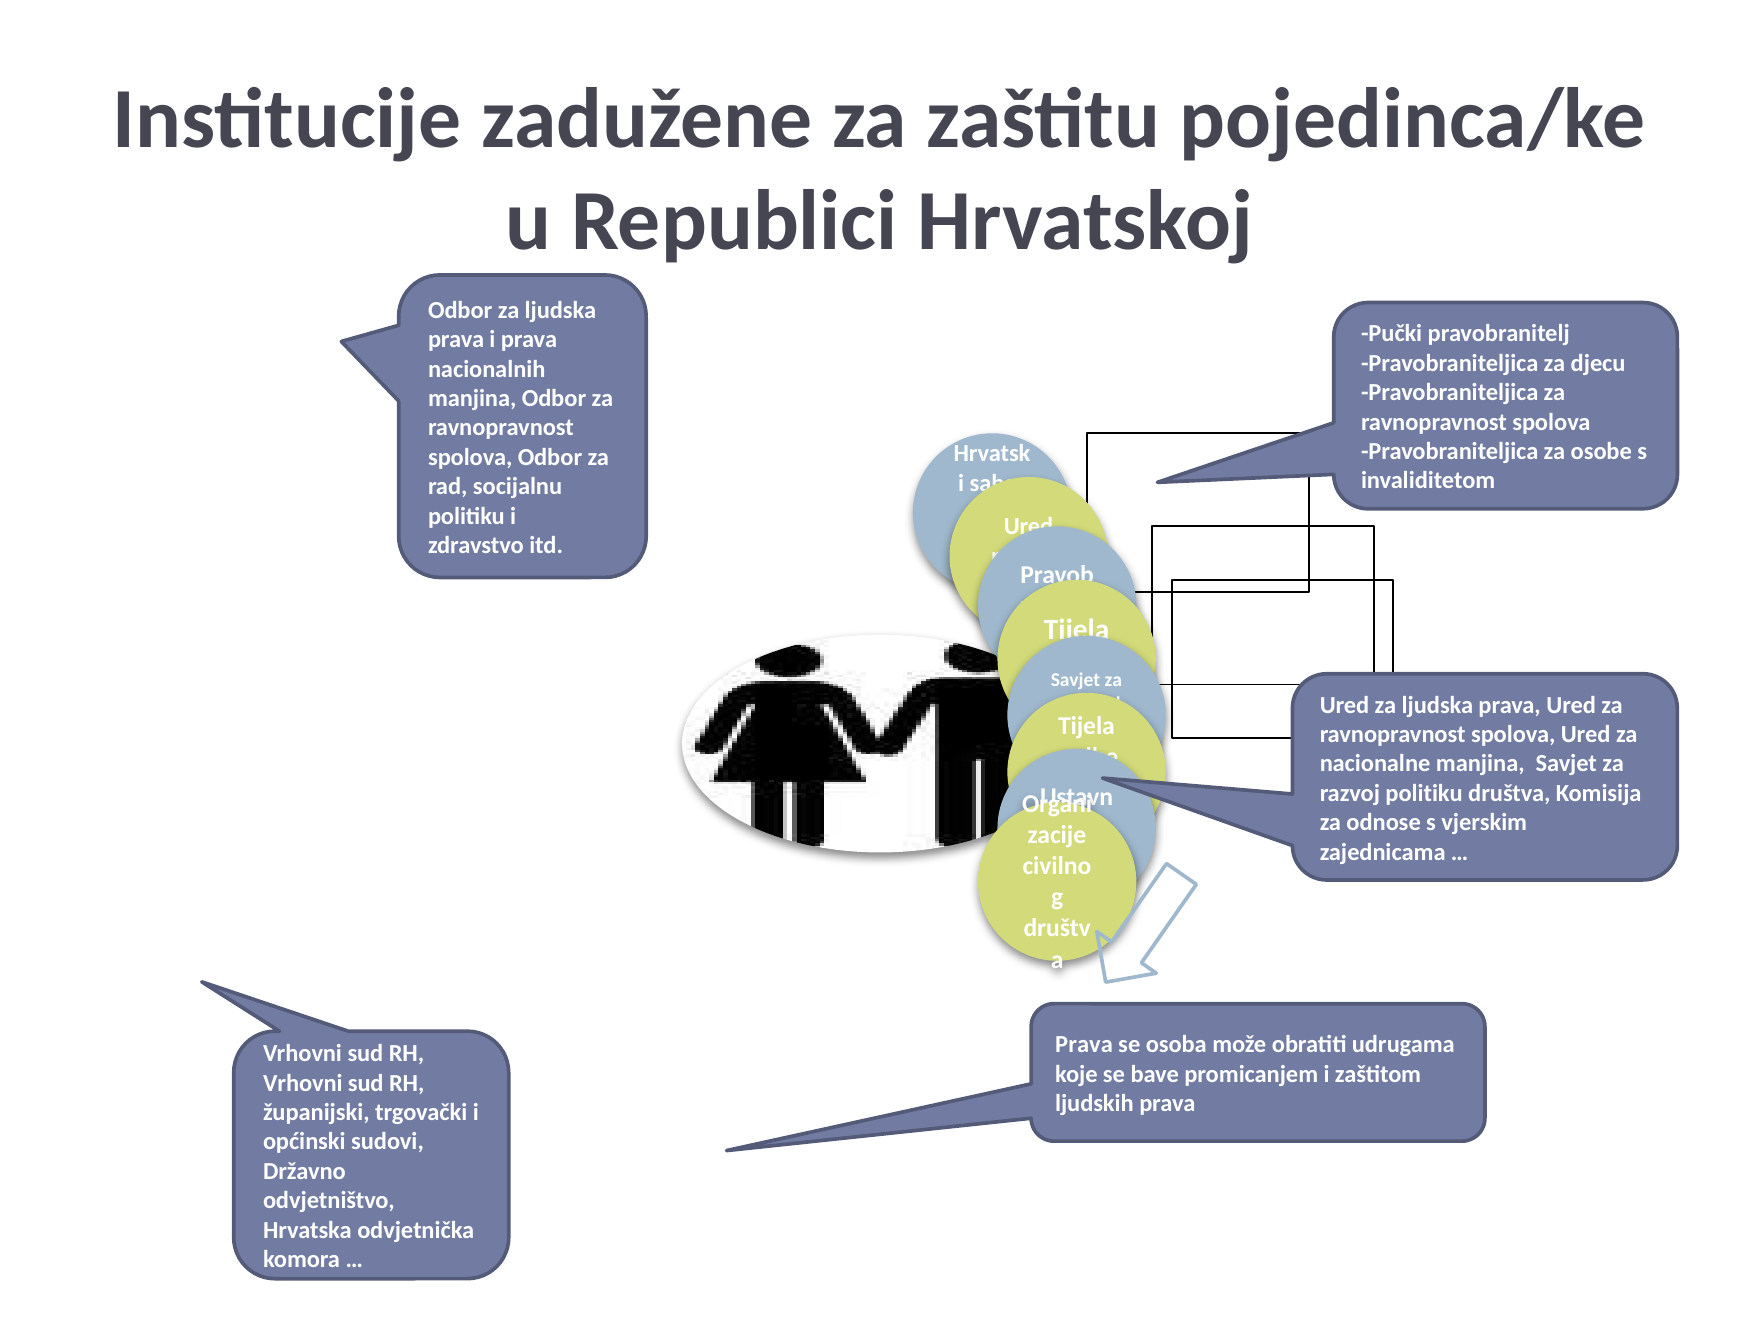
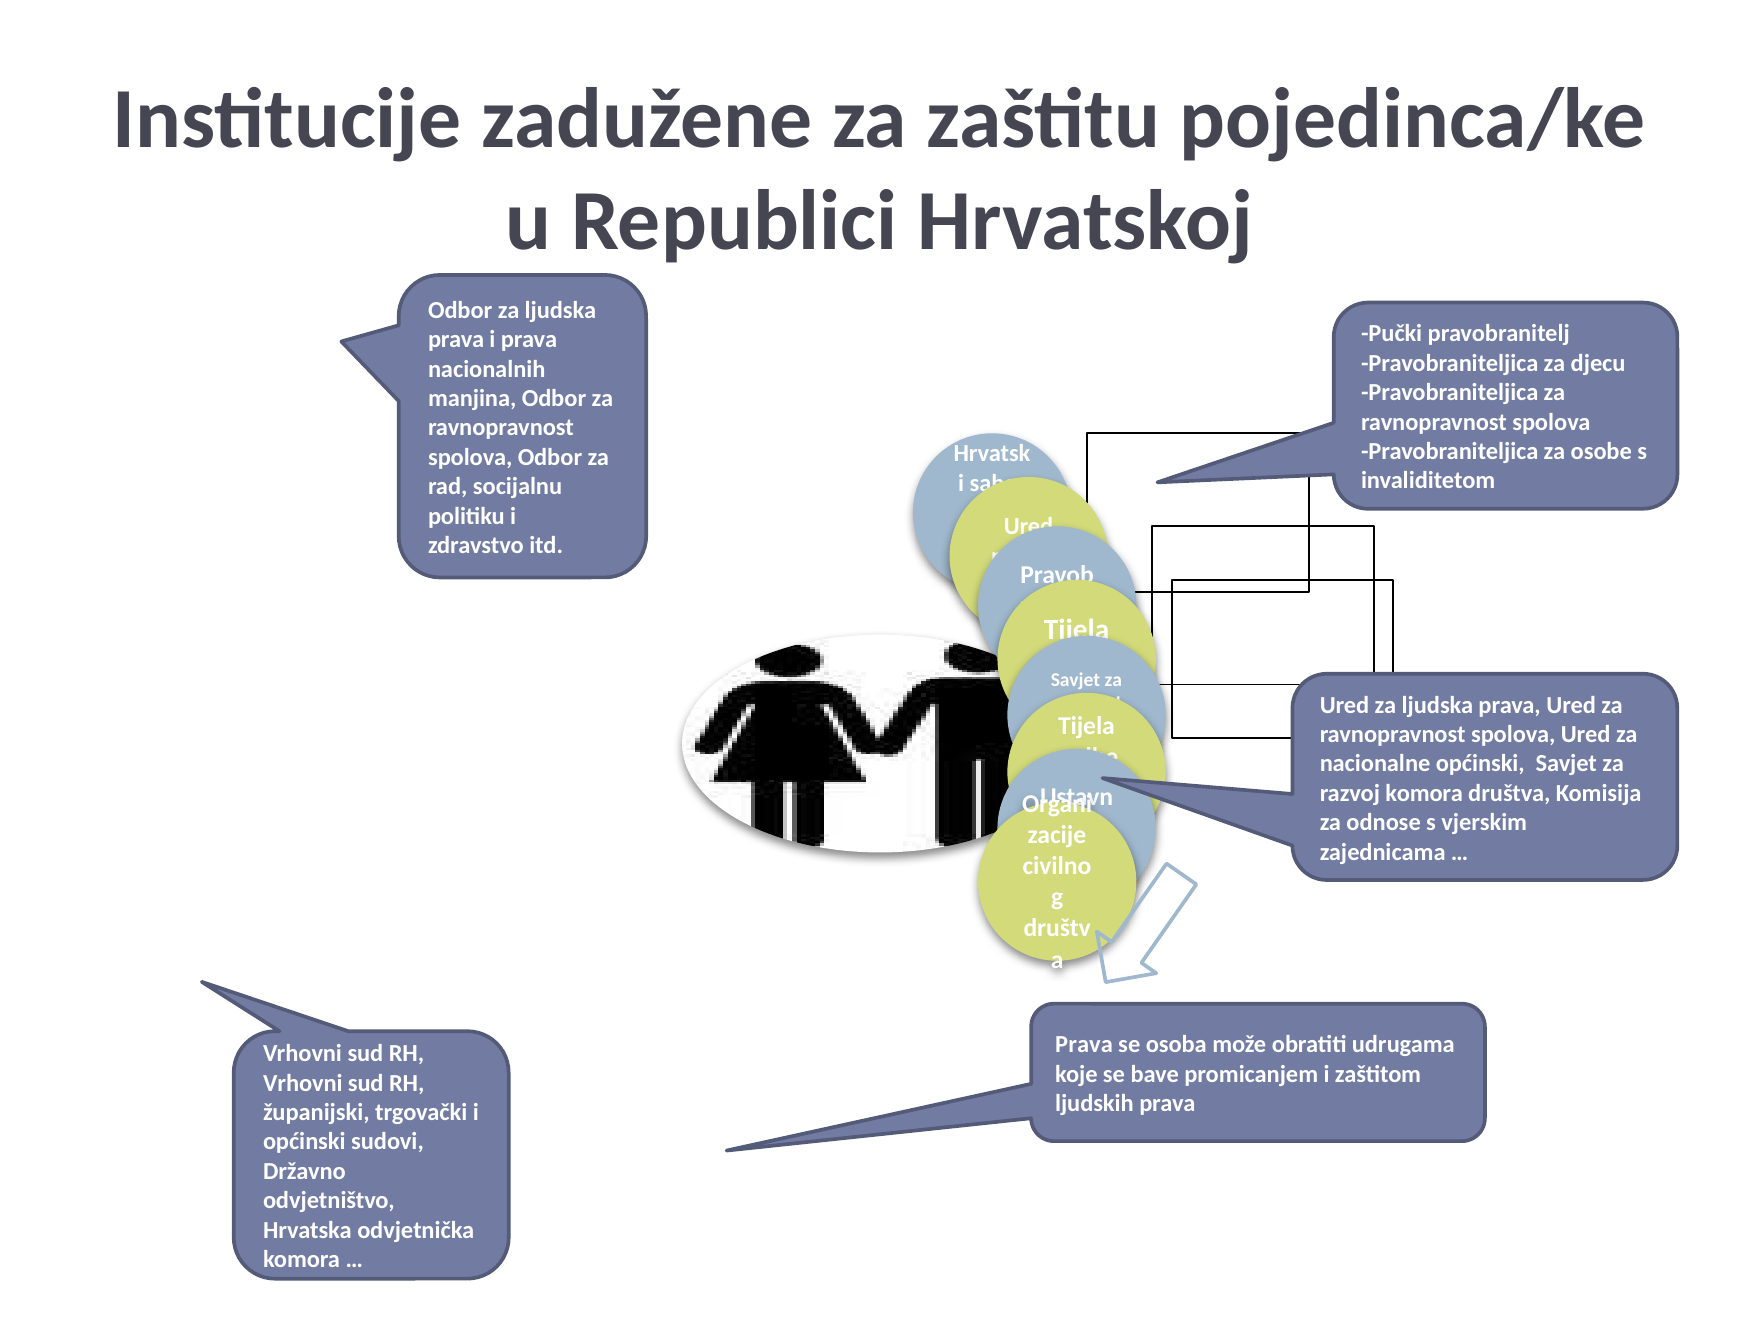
nacionalne manjina: manjina -> općinski
razvoj politiku: politiku -> komora
